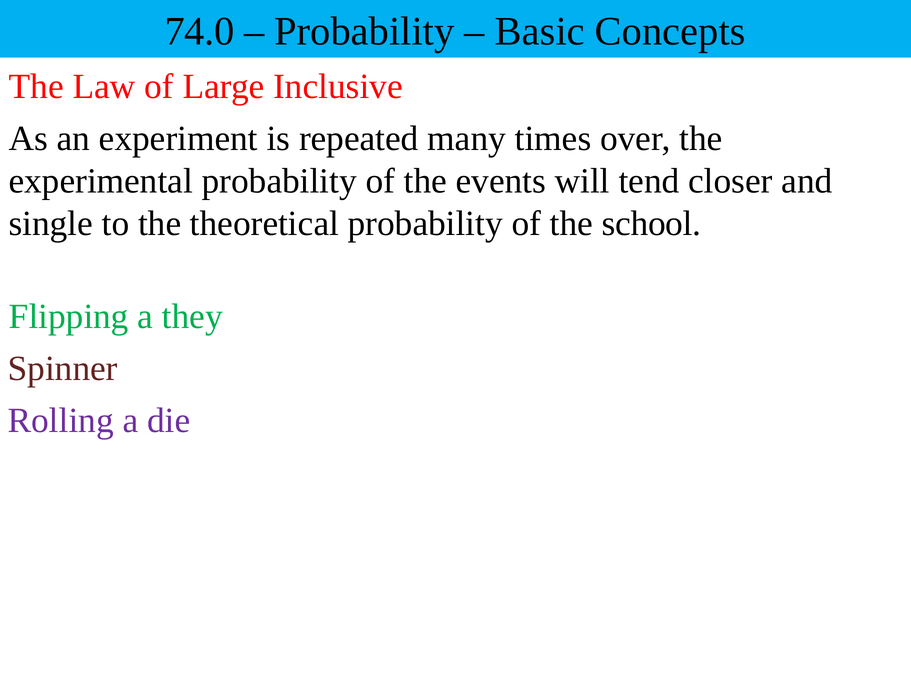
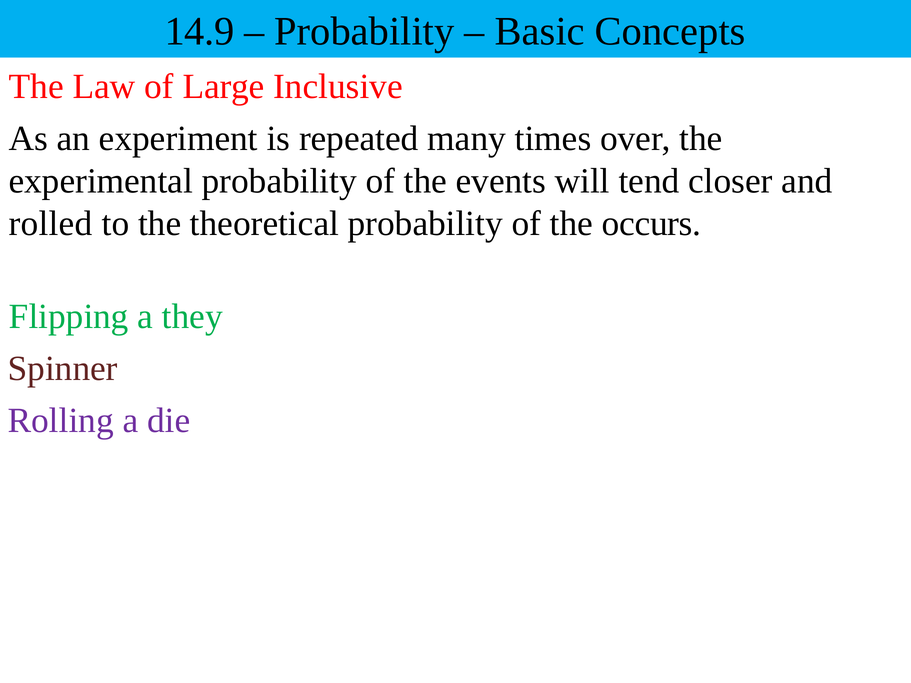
74.0: 74.0 -> 14.9
single: single -> rolled
school: school -> occurs
